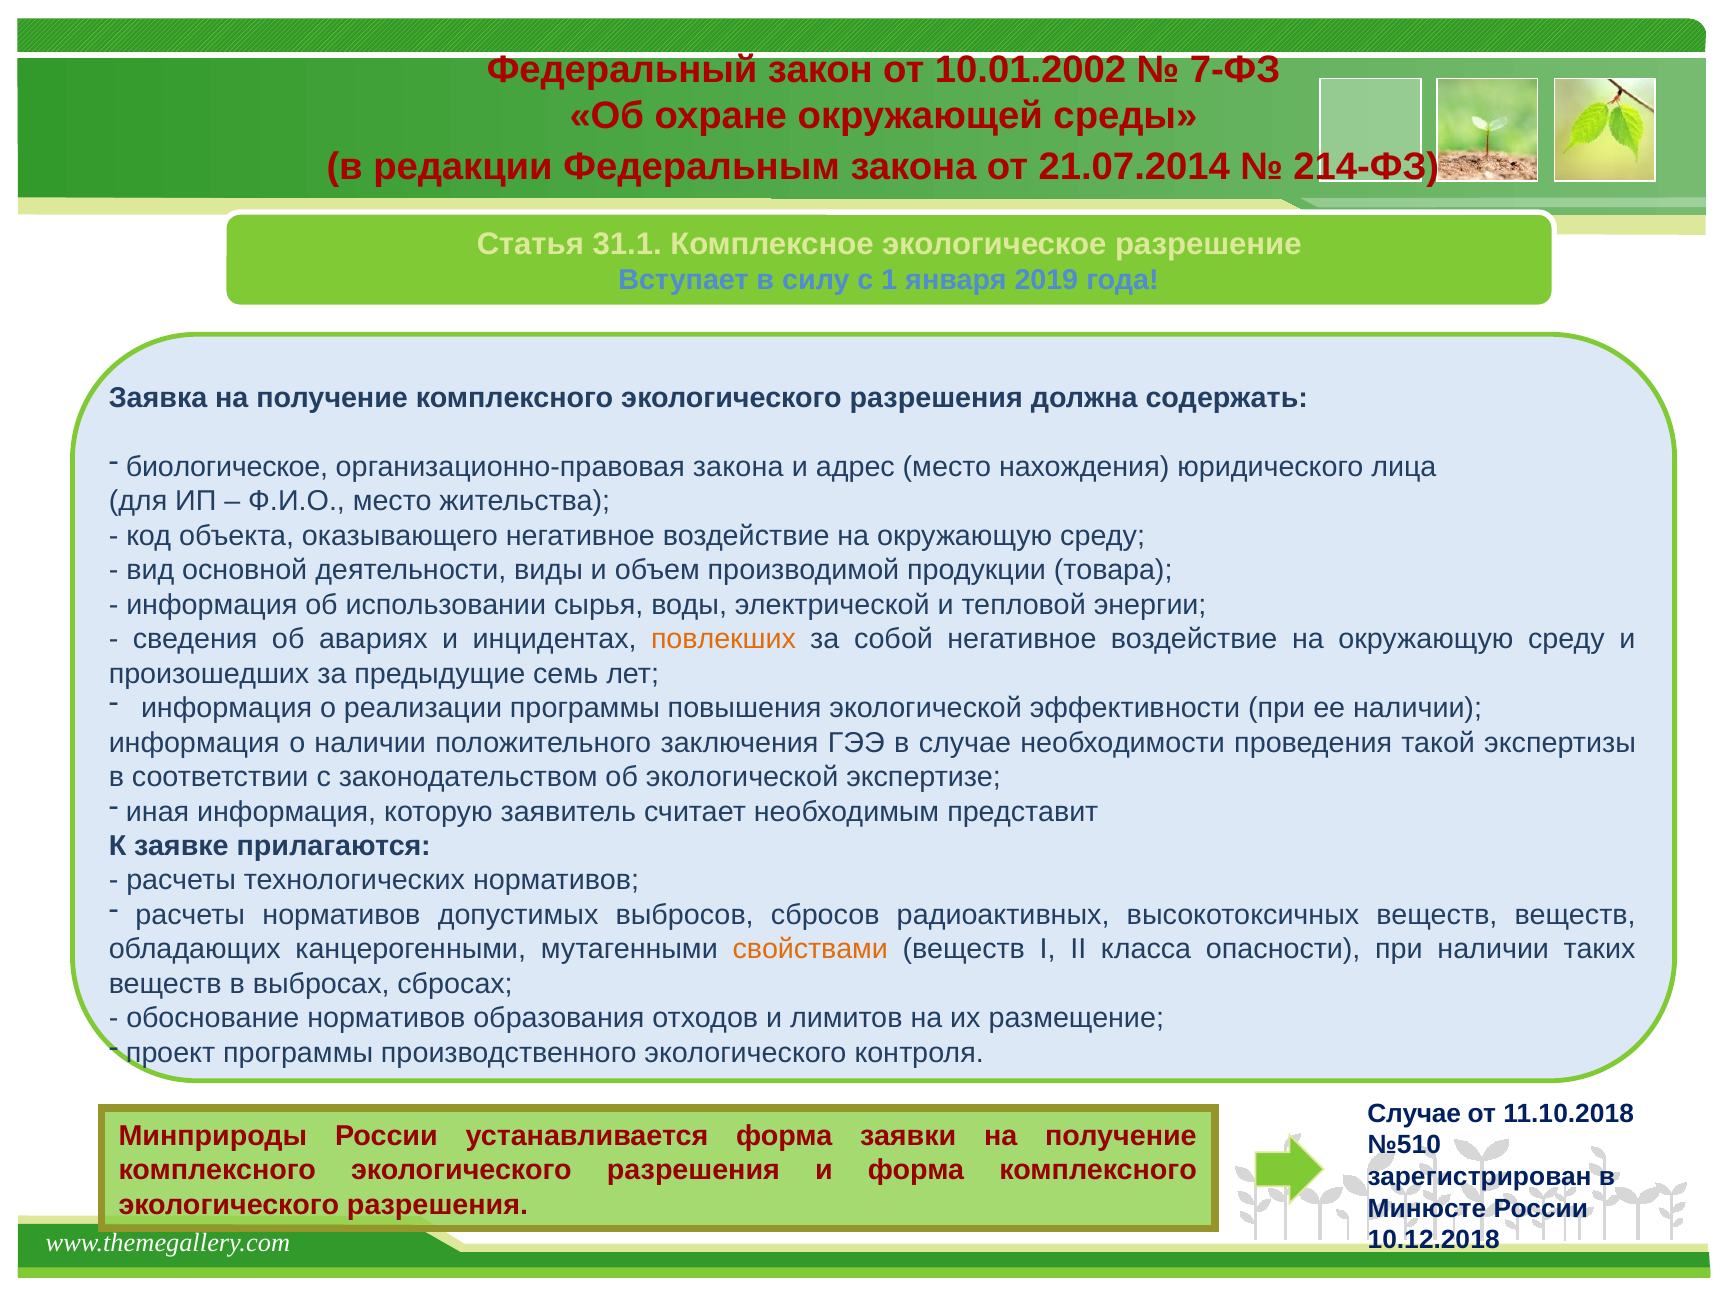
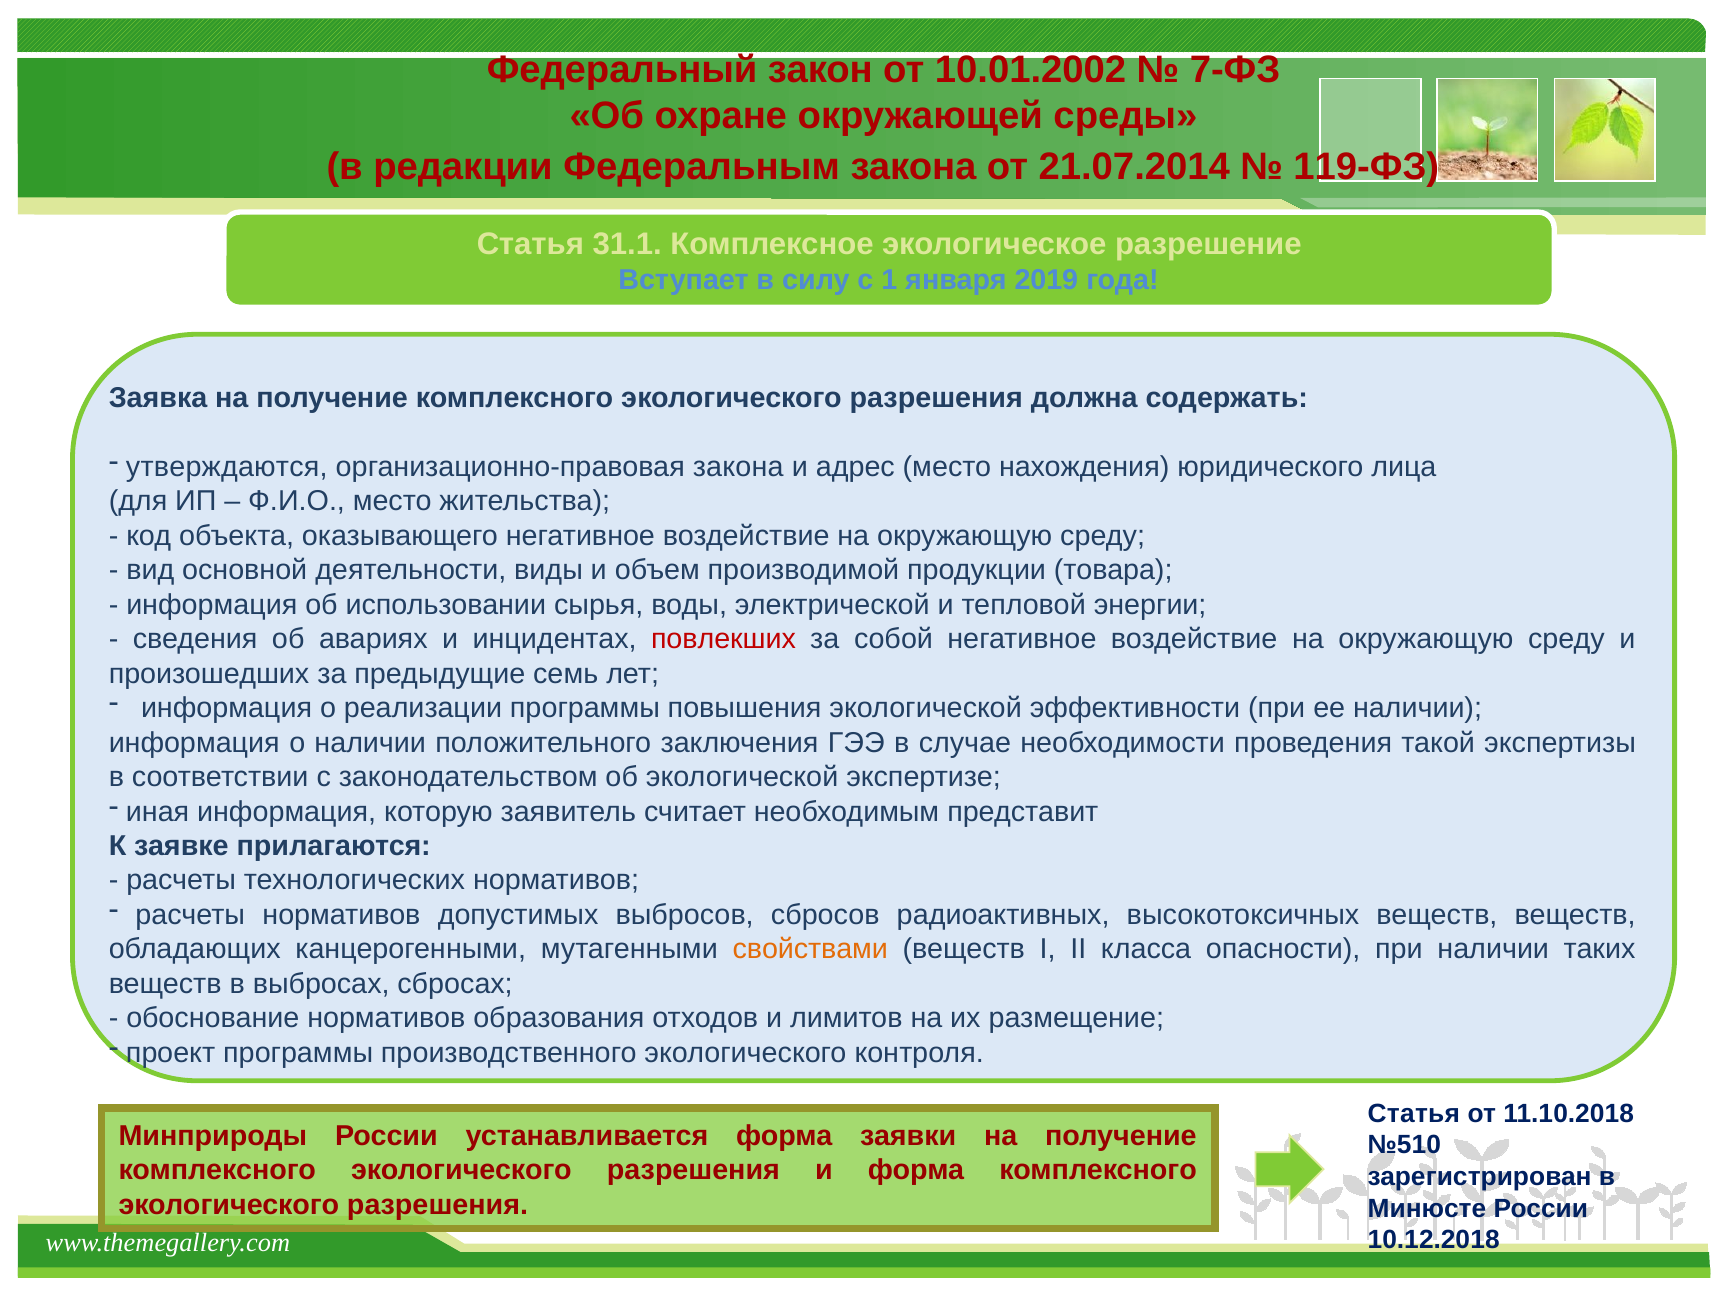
214-ФЗ: 214-ФЗ -> 119-ФЗ
биологическое: биологическое -> утверждаются
повлекших colour: orange -> red
Случае at (1414, 1114): Случае -> Статья
